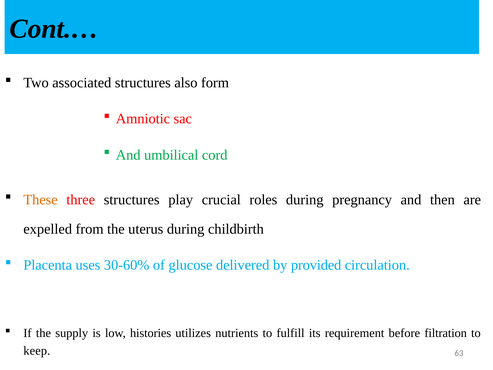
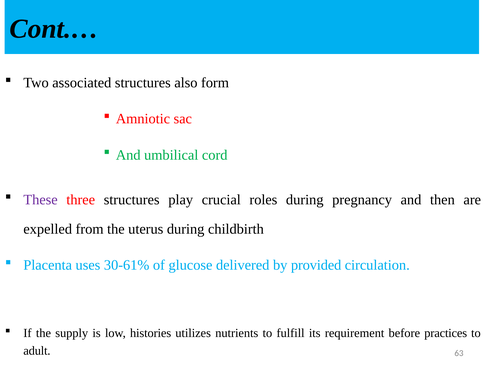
These colour: orange -> purple
30-60%: 30-60% -> 30-61%
filtration: filtration -> practices
keep: keep -> adult
